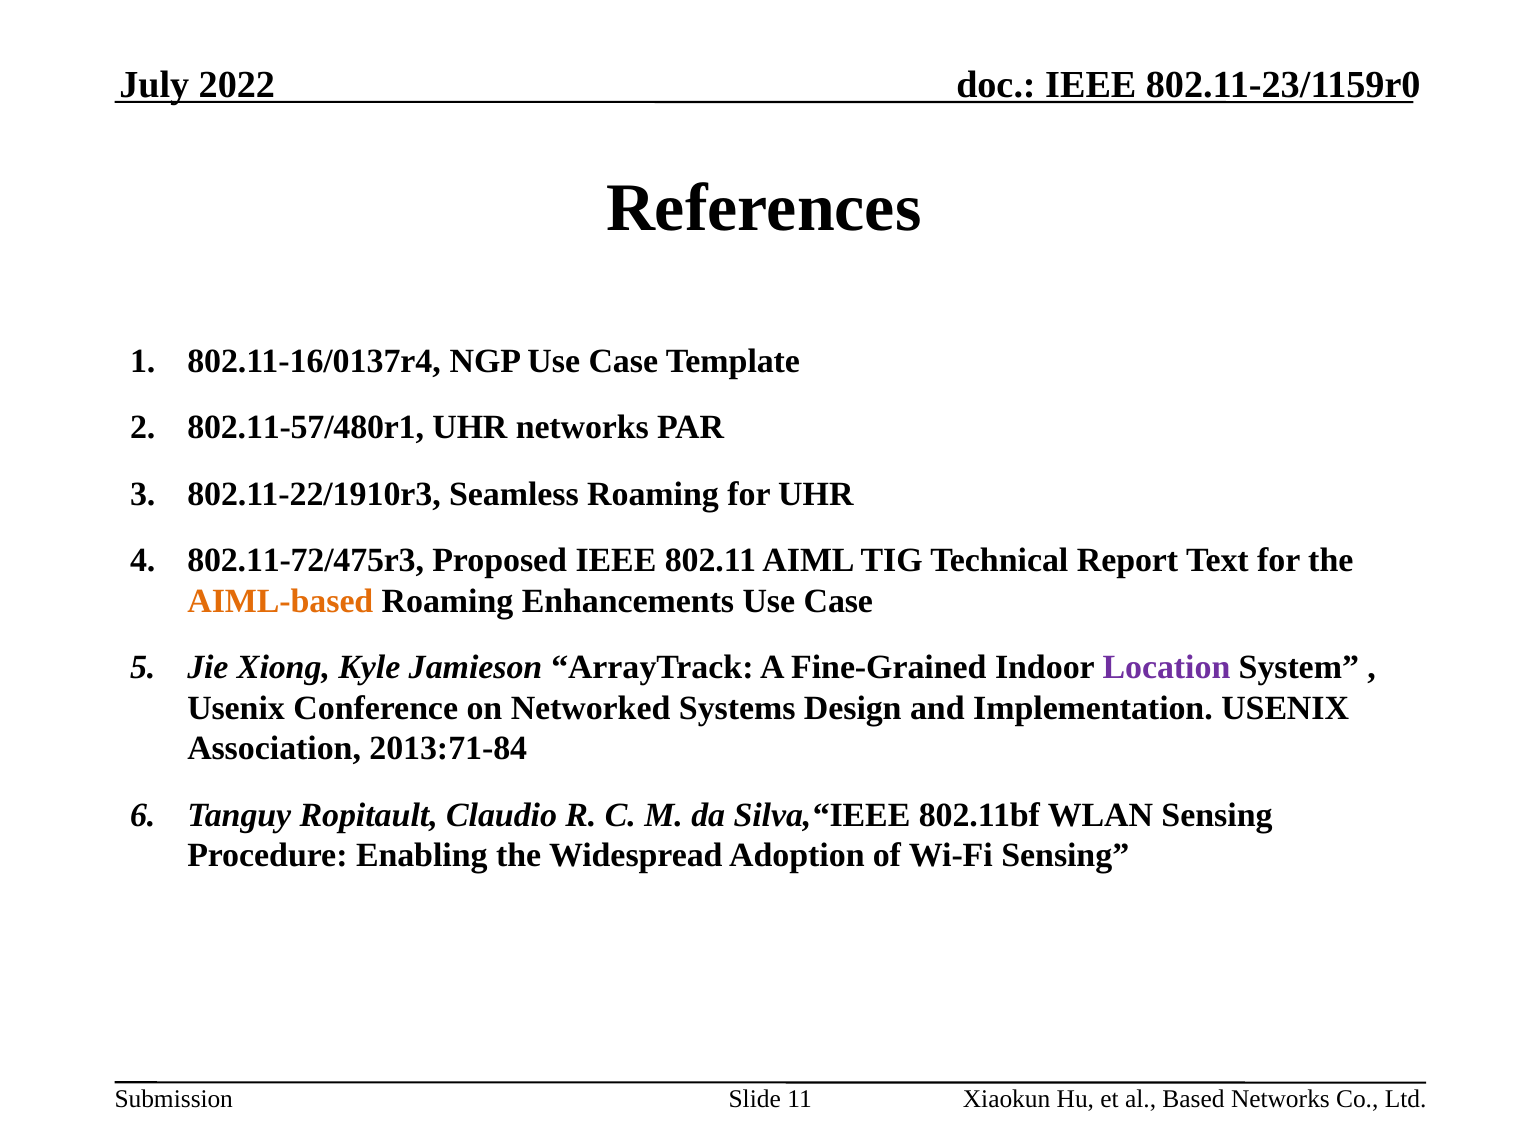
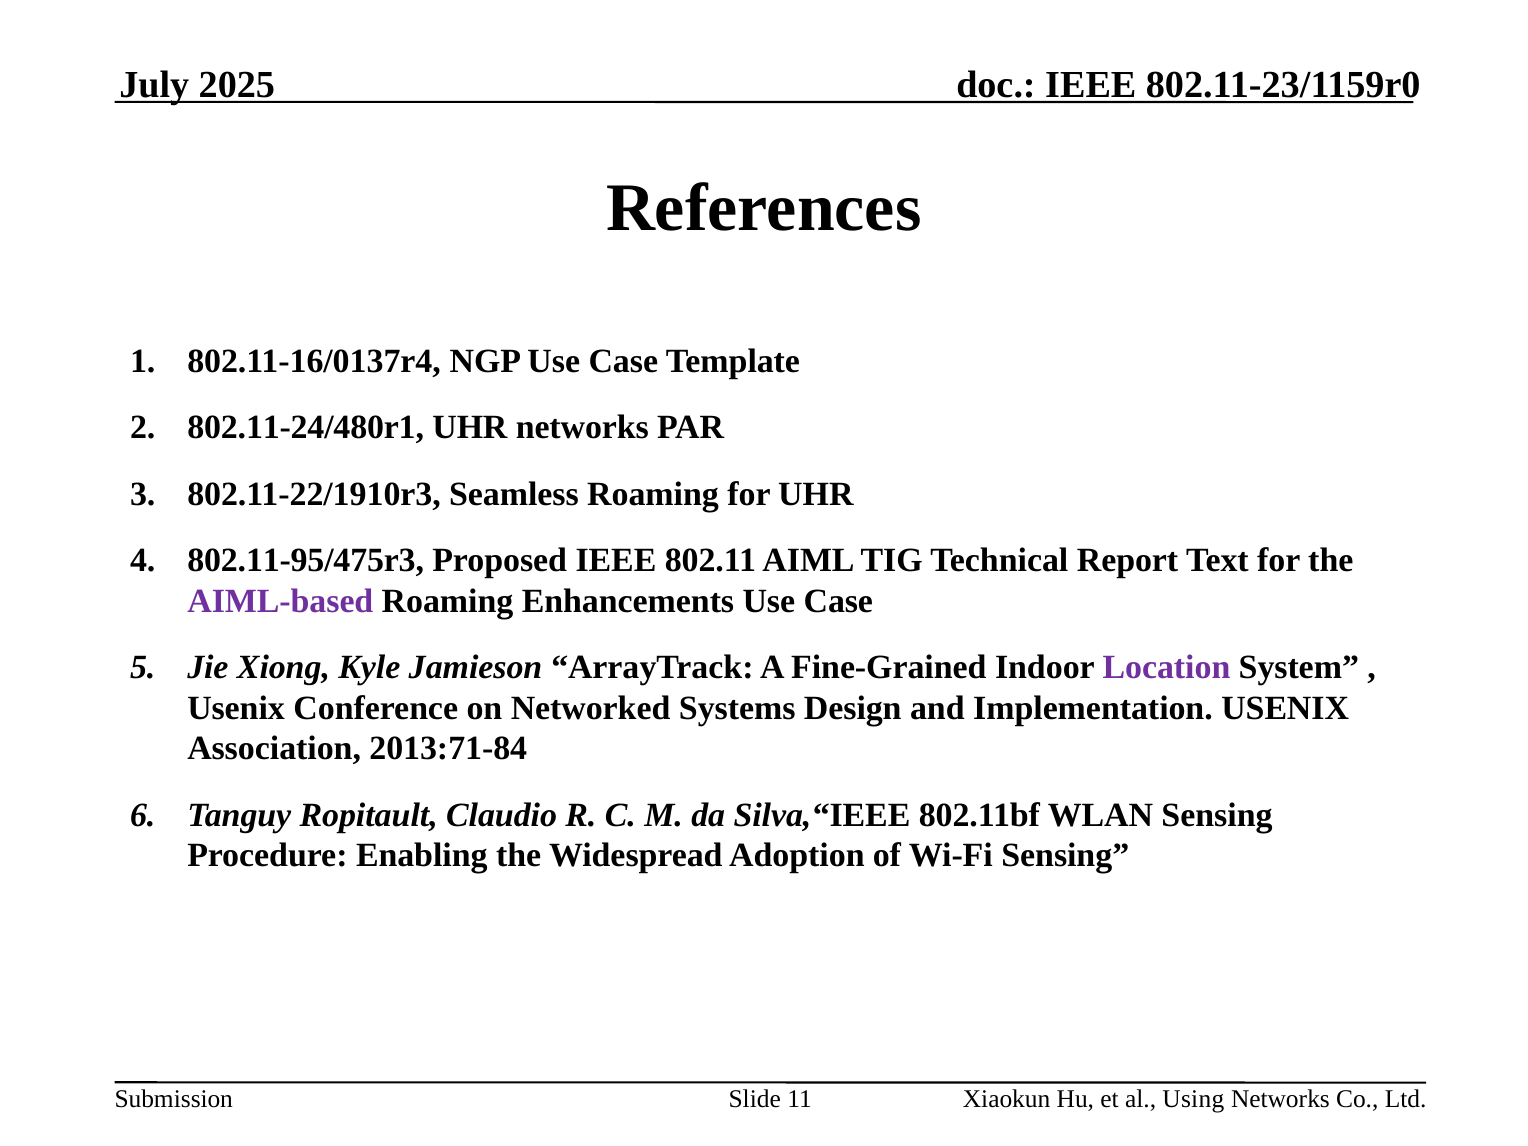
2022: 2022 -> 2025
802.11-57/480r1: 802.11-57/480r1 -> 802.11-24/480r1
802.11-72/475r3: 802.11-72/475r3 -> 802.11-95/475r3
AIML-based colour: orange -> purple
Based: Based -> Using
